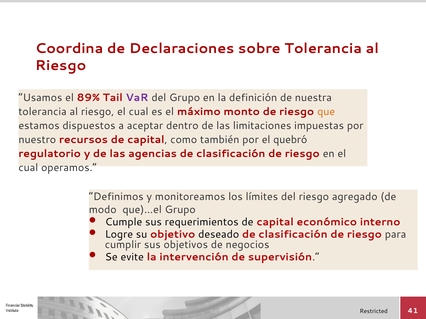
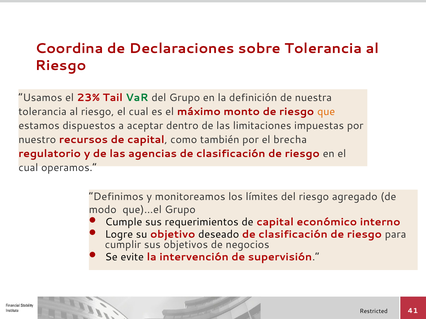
89%: 89% -> 23%
VaR colour: purple -> green
quebró: quebró -> brecha
